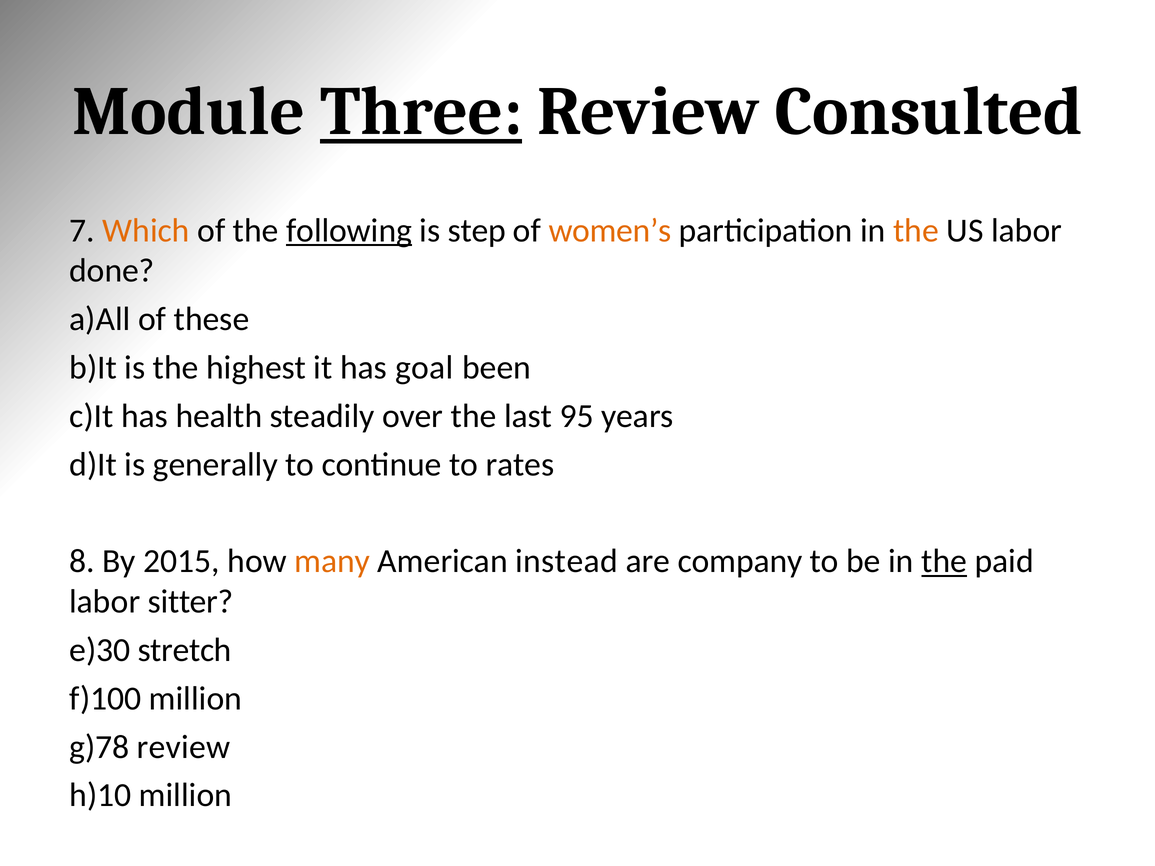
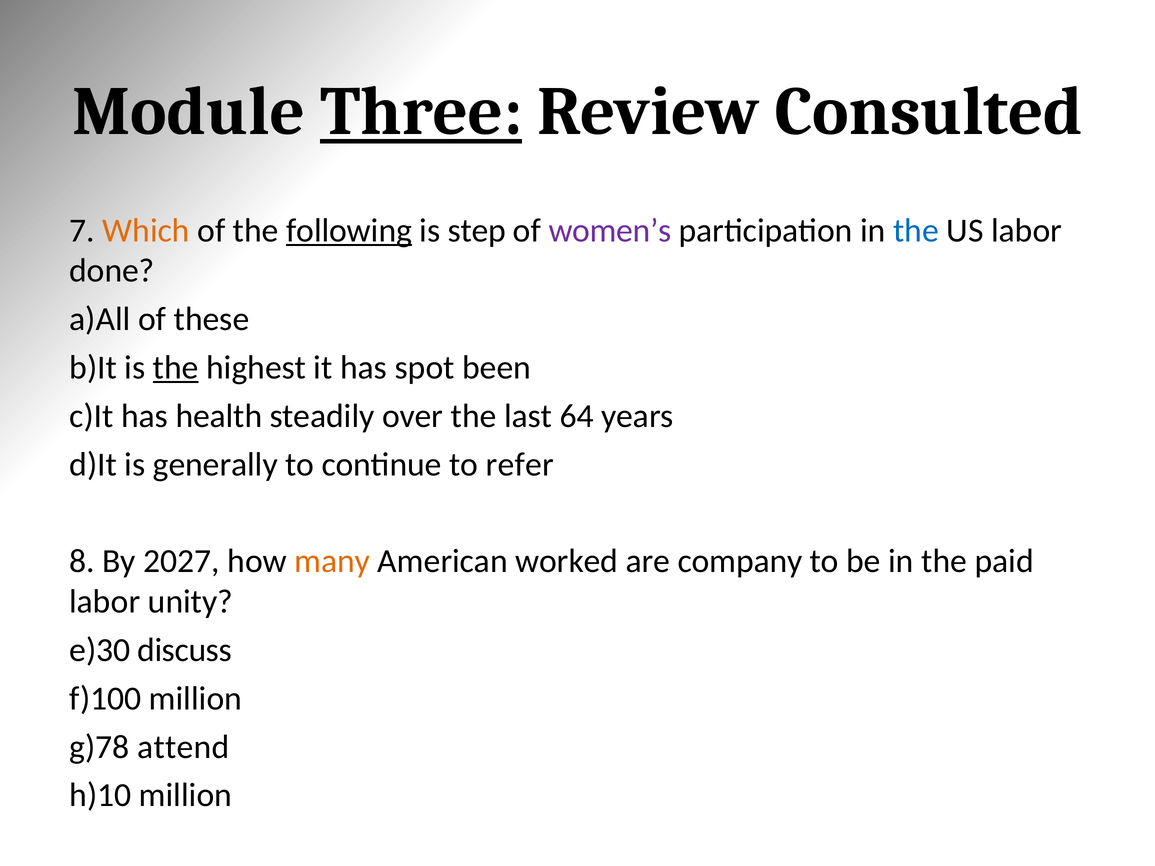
women’s colour: orange -> purple
the at (916, 230) colour: orange -> blue
the at (176, 368) underline: none -> present
goal: goal -> spot
95: 95 -> 64
rates: rates -> refer
2015: 2015 -> 2027
instead: instead -> worked
the at (944, 561) underline: present -> none
sitter: sitter -> unity
stretch: stretch -> discuss
review at (184, 747): review -> attend
